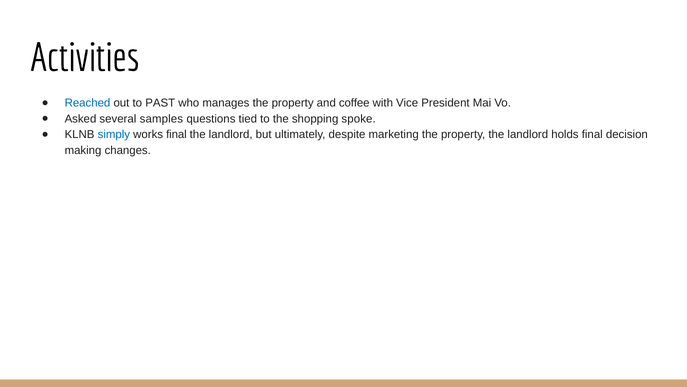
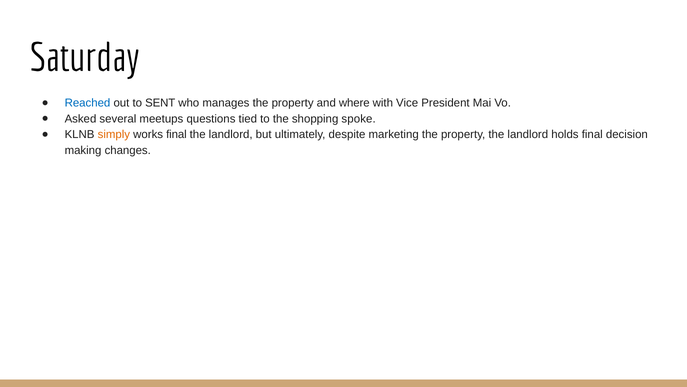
Activities: Activities -> Saturday
PAST: PAST -> SENT
coffee: coffee -> where
samples: samples -> meetups
simply colour: blue -> orange
